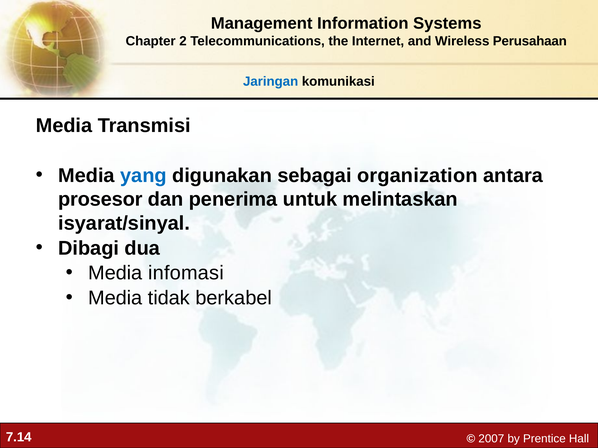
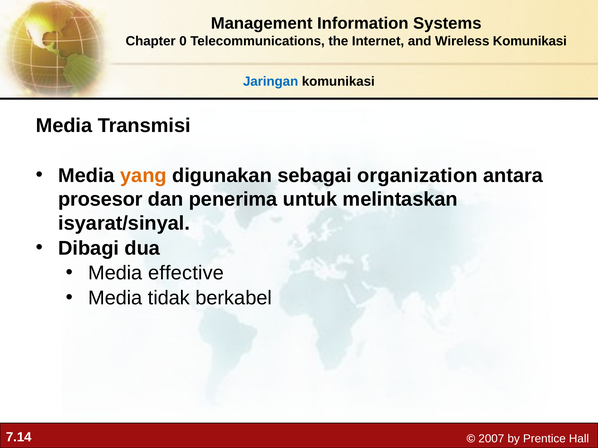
2: 2 -> 0
Wireless Perusahaan: Perusahaan -> Komunikasi
yang colour: blue -> orange
infomasi: infomasi -> effective
